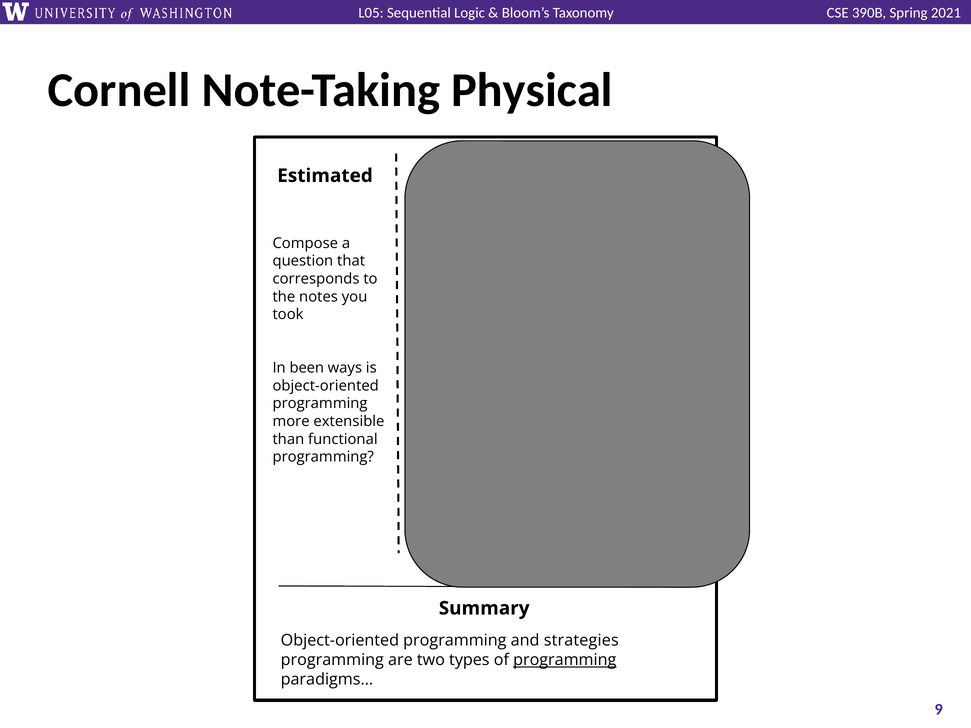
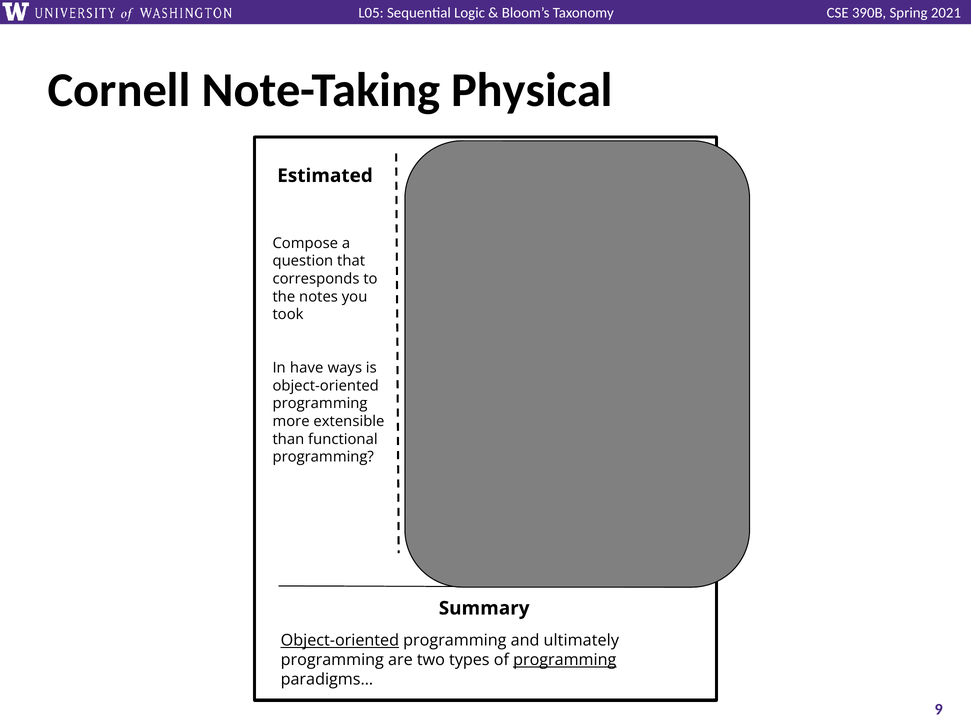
been: been -> have
Object-oriented at (340, 641) underline: none -> present
strategies: strategies -> ultimately
